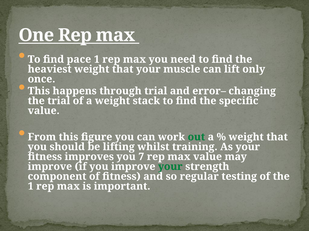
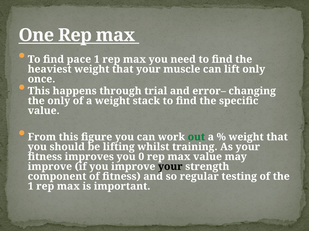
the trial: trial -> only
7: 7 -> 0
your at (170, 167) colour: green -> black
